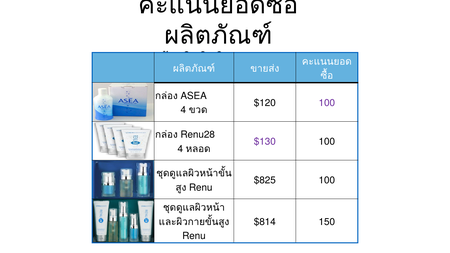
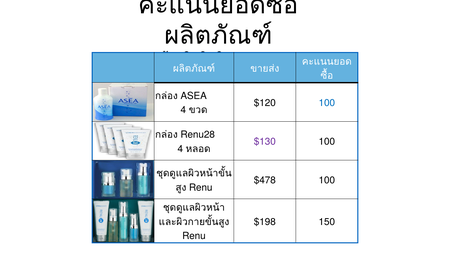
100 at (327, 103) colour: purple -> blue
$825: $825 -> $478
$814: $814 -> $198
